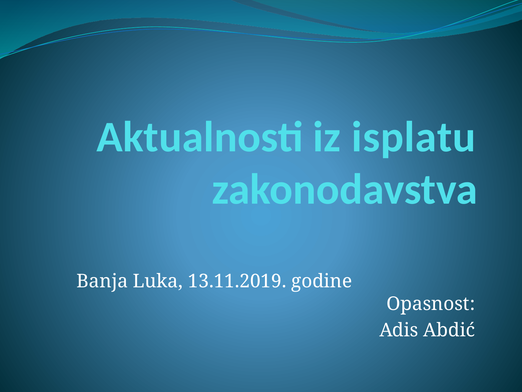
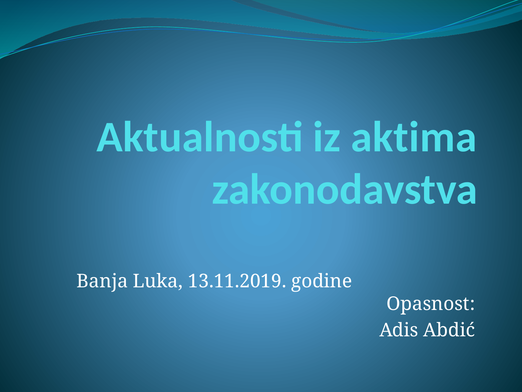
isplatu: isplatu -> aktima
